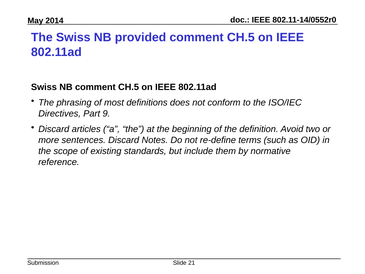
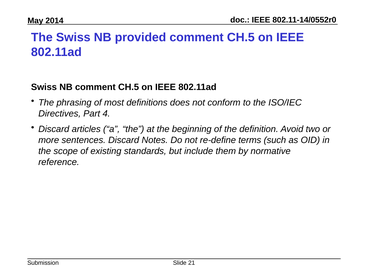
9: 9 -> 4
